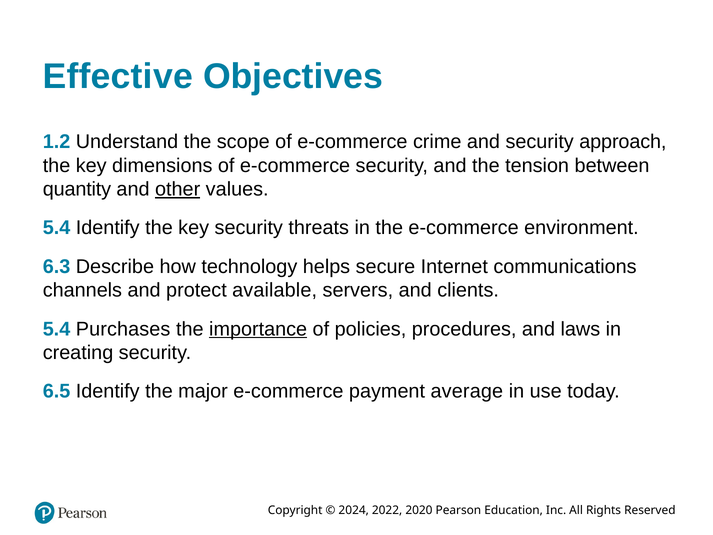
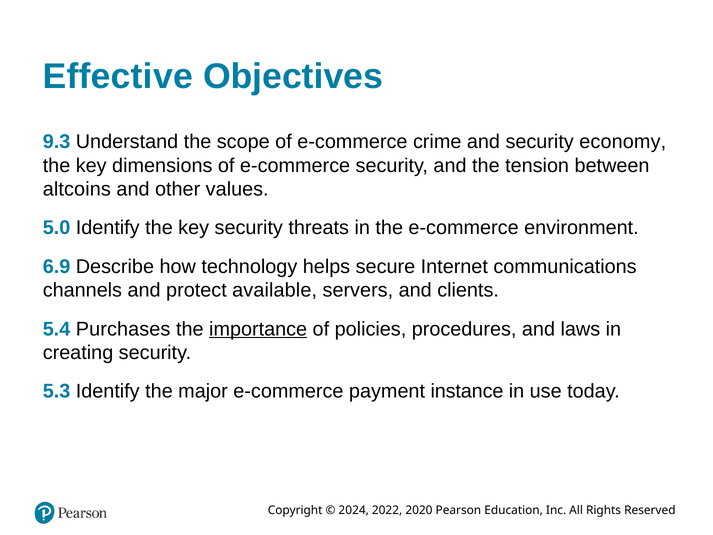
1.2: 1.2 -> 9.3
approach: approach -> economy
quantity: quantity -> altcoins
other underline: present -> none
5.4 at (57, 228): 5.4 -> 5.0
6.3: 6.3 -> 6.9
6.5: 6.5 -> 5.3
average: average -> instance
